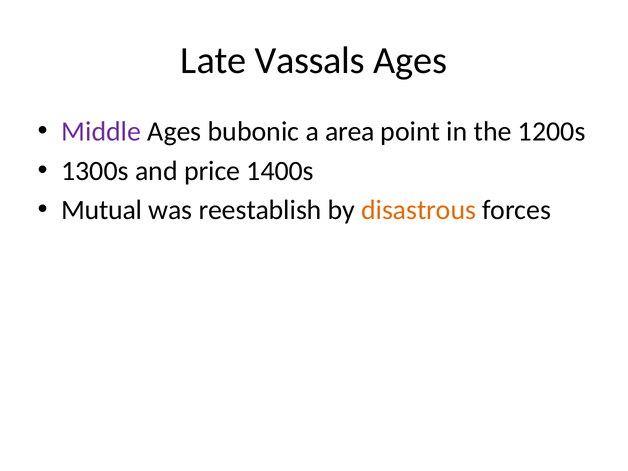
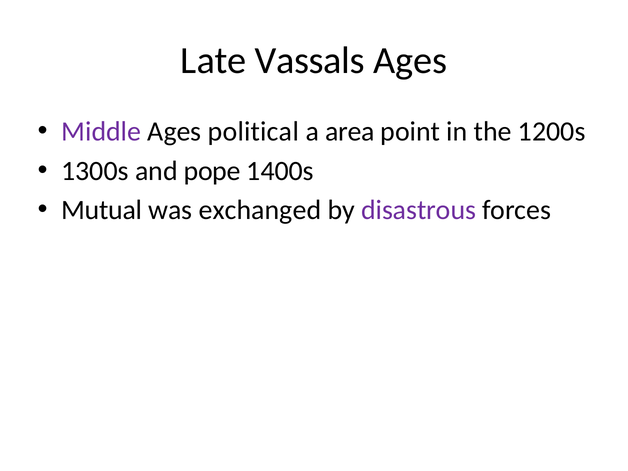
bubonic: bubonic -> political
price: price -> pope
reestablish: reestablish -> exchanged
disastrous colour: orange -> purple
